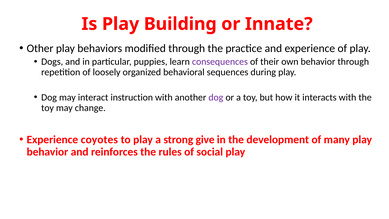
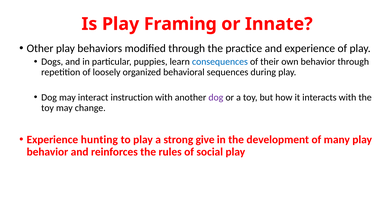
Building: Building -> Framing
consequences colour: purple -> blue
coyotes: coyotes -> hunting
